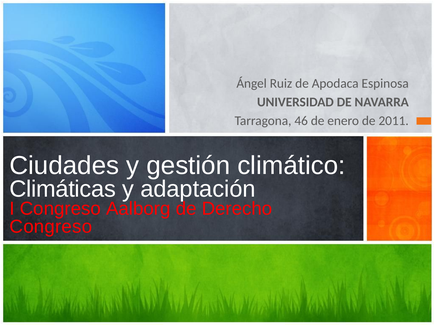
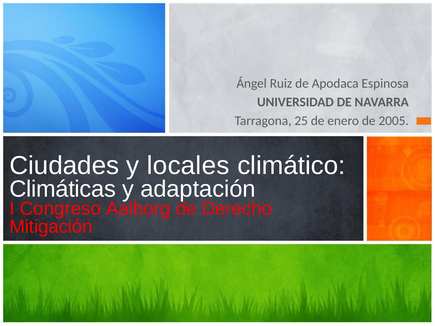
46: 46 -> 25
2011: 2011 -> 2005
gestión: gestión -> locales
Congreso at (51, 227): Congreso -> Mitigación
